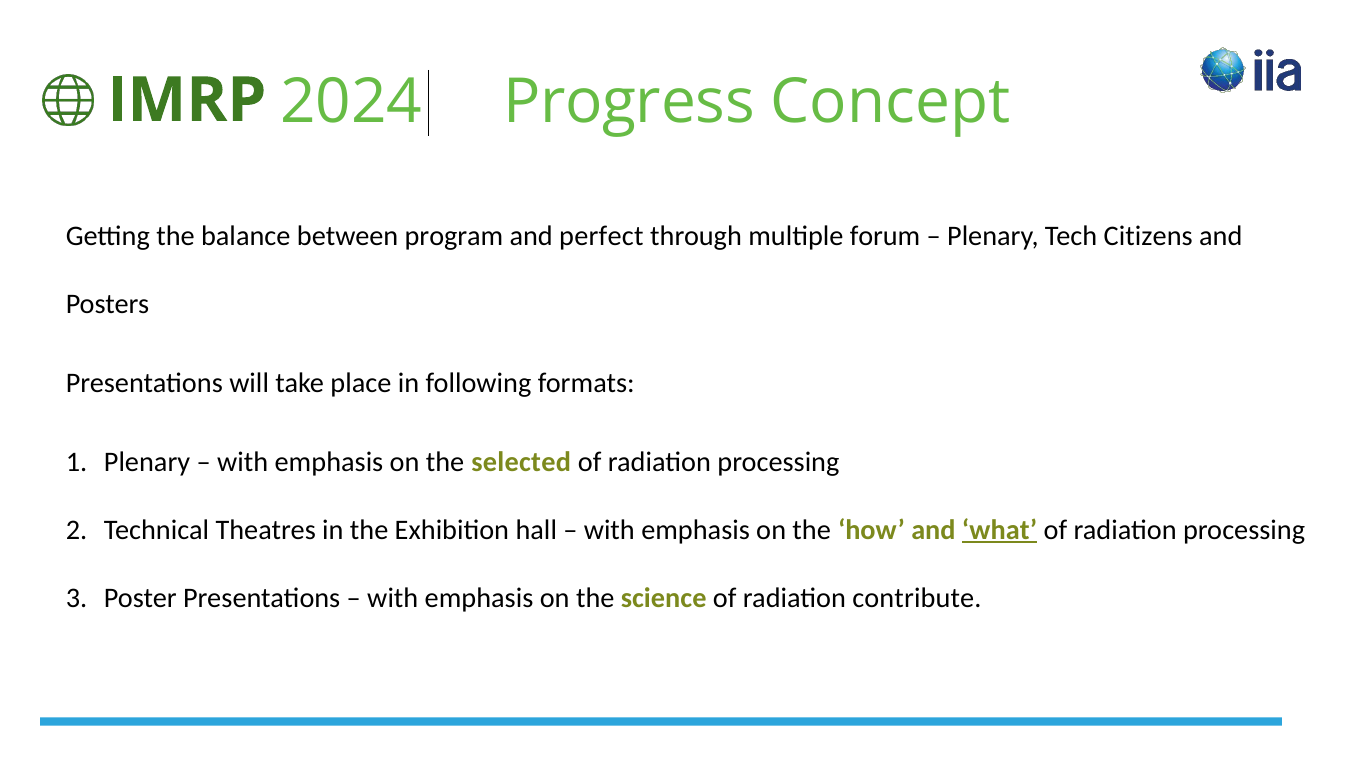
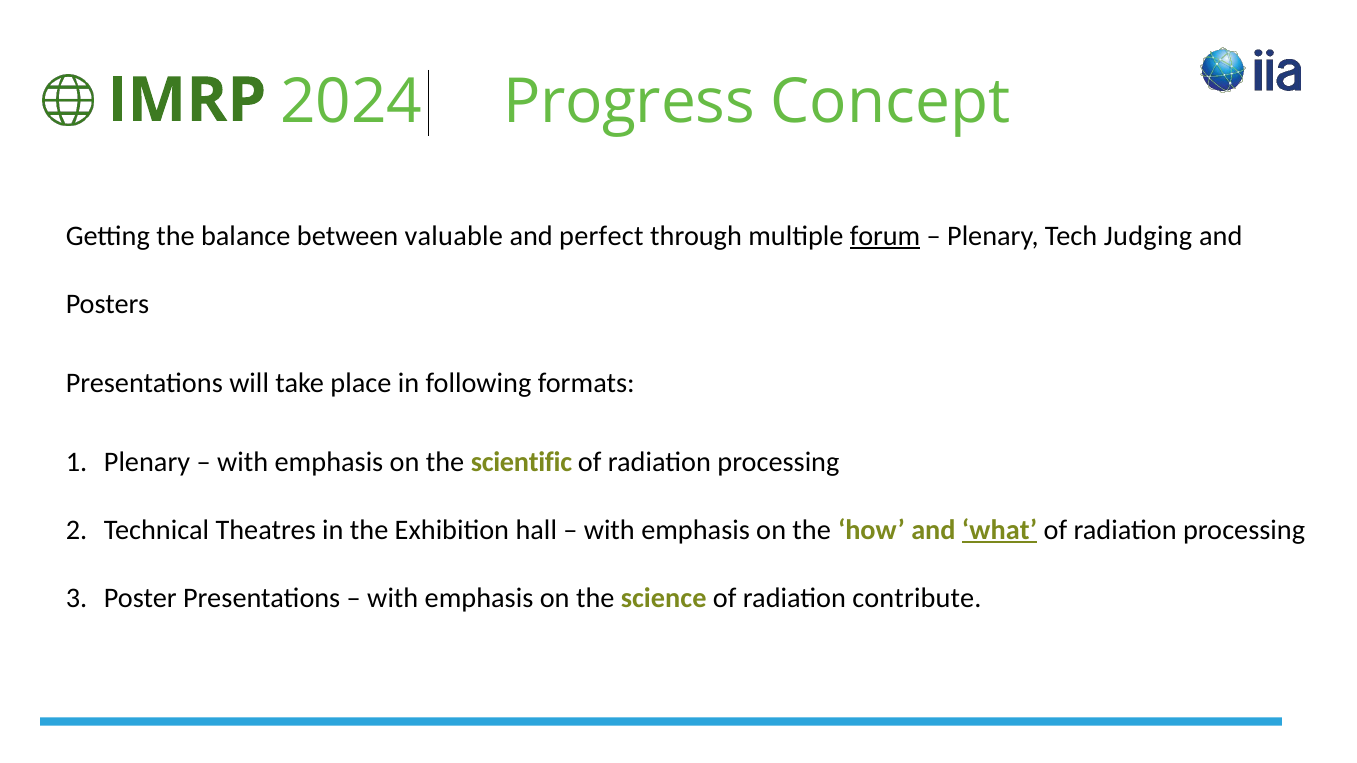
program: program -> valuable
forum underline: none -> present
Citizens: Citizens -> Judging
selected: selected -> scientific
